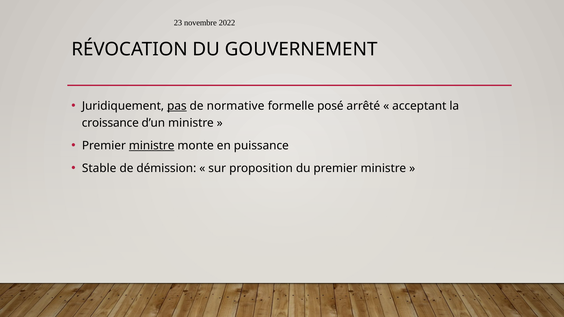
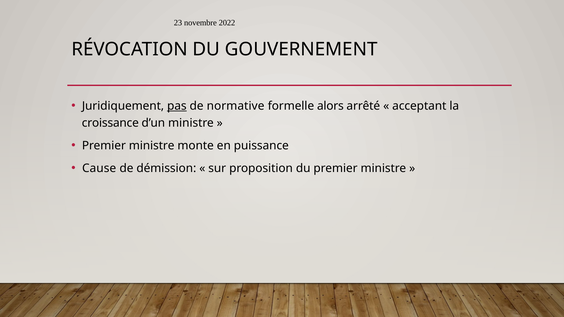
posé: posé -> alors
ministre at (152, 146) underline: present -> none
Stable: Stable -> Cause
